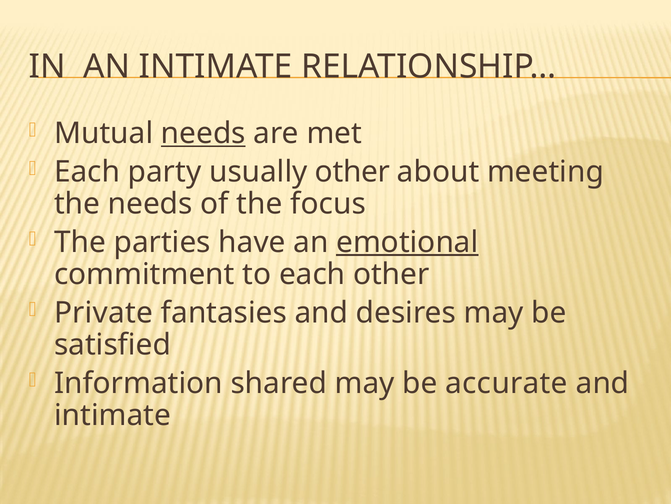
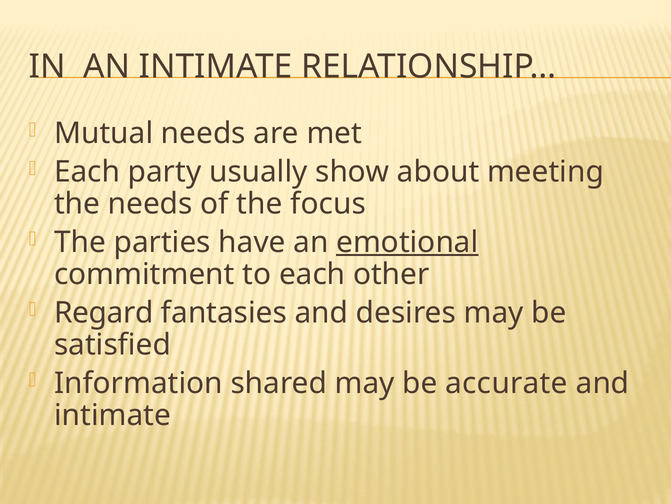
needs at (203, 133) underline: present -> none
usually other: other -> show
Private: Private -> Regard
